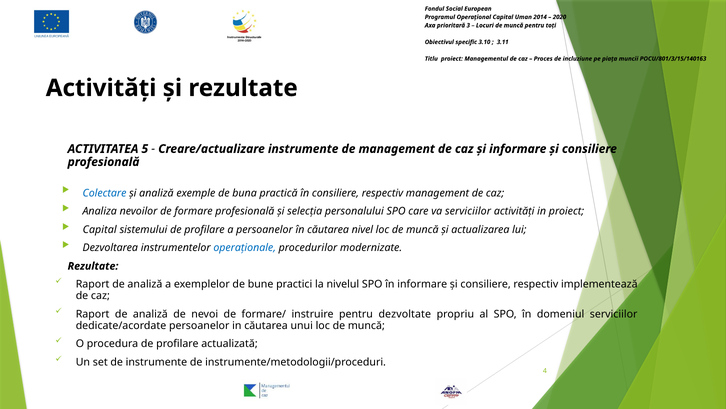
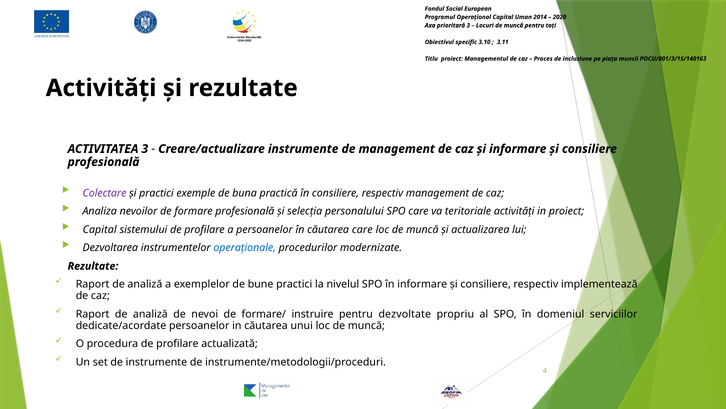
ACTIVITATEA 5: 5 -> 3
Colectare colour: blue -> purple
și analiză: analiză -> practici
va serviciilor: serviciilor -> teritoriale
căutarea nivel: nivel -> care
